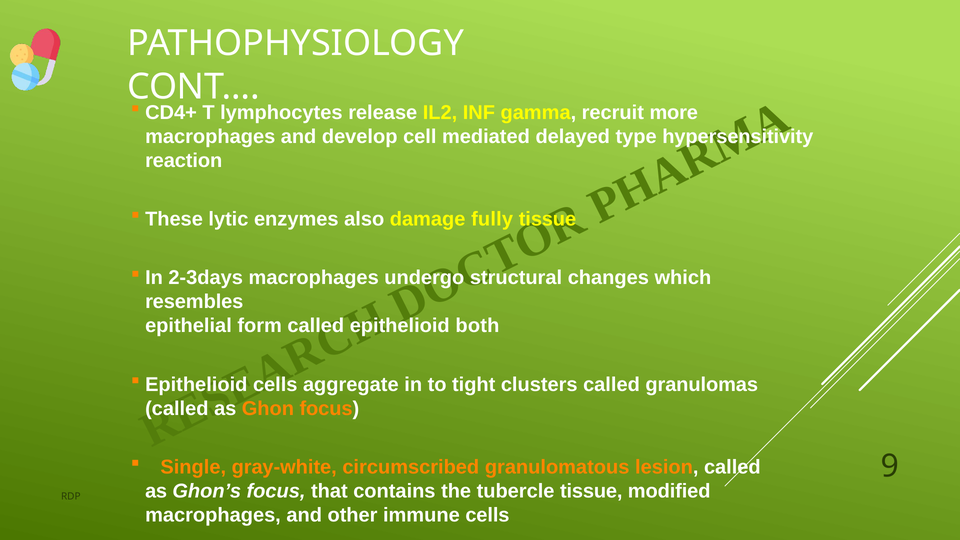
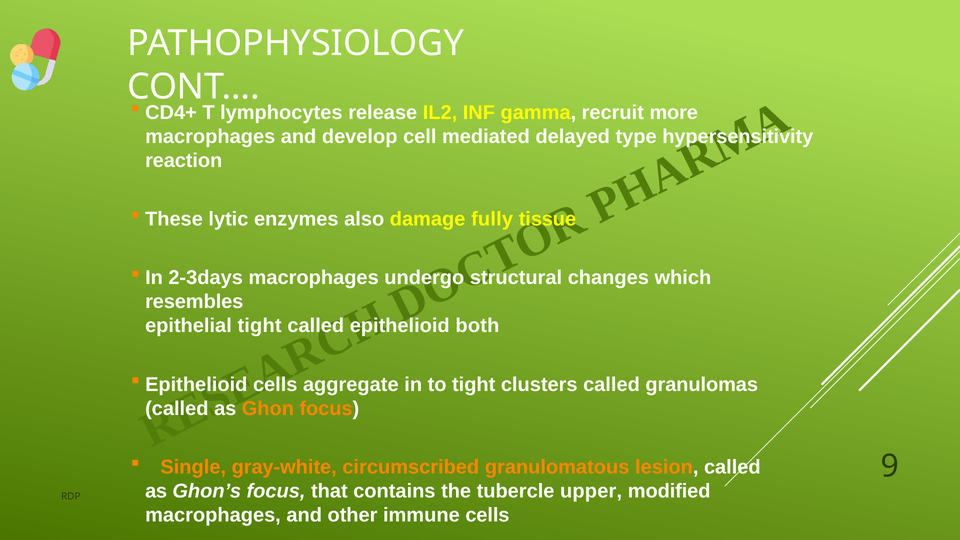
epithelial form: form -> tight
tubercle tissue: tissue -> upper
